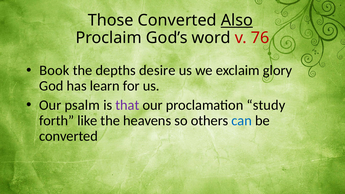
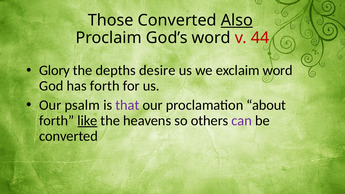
76: 76 -> 44
Book: Book -> Glory
exclaim glory: glory -> word
has learn: learn -> forth
study: study -> about
like underline: none -> present
can colour: blue -> purple
